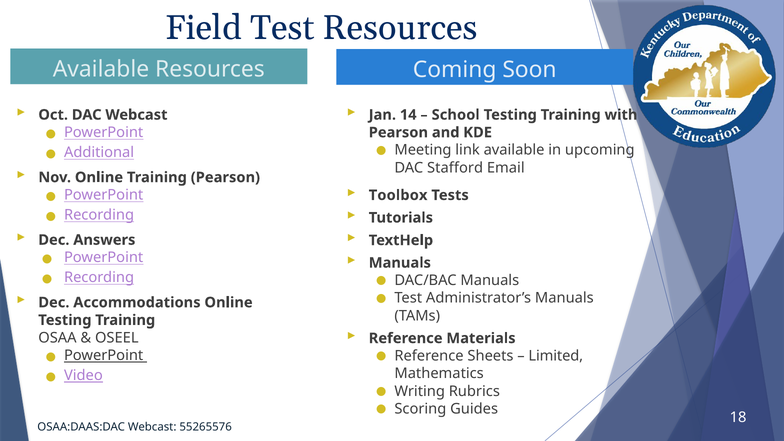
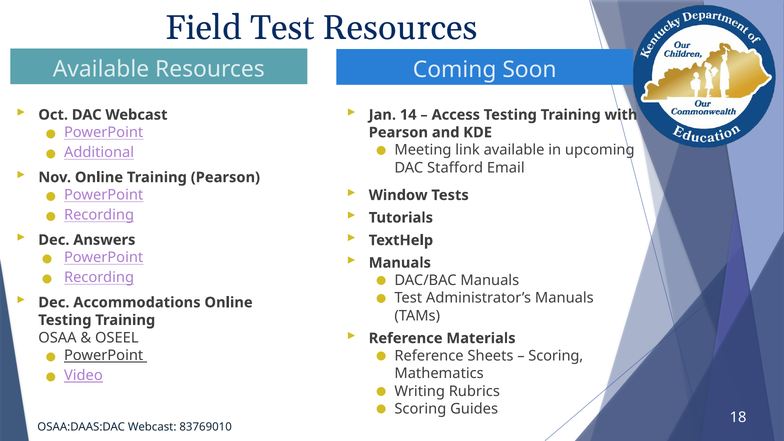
School: School -> Access
Toolbox: Toolbox -> Window
Limited at (556, 356): Limited -> Scoring
55265576: 55265576 -> 83769010
